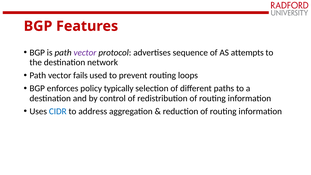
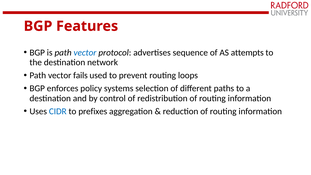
vector at (85, 53) colour: purple -> blue
typically: typically -> systems
address: address -> prefixes
